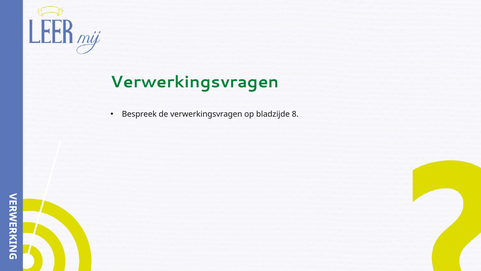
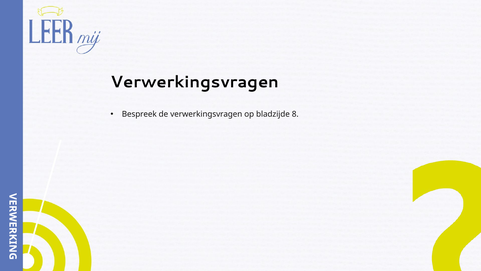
Verwerkingsvragen at (195, 82) colour: green -> black
